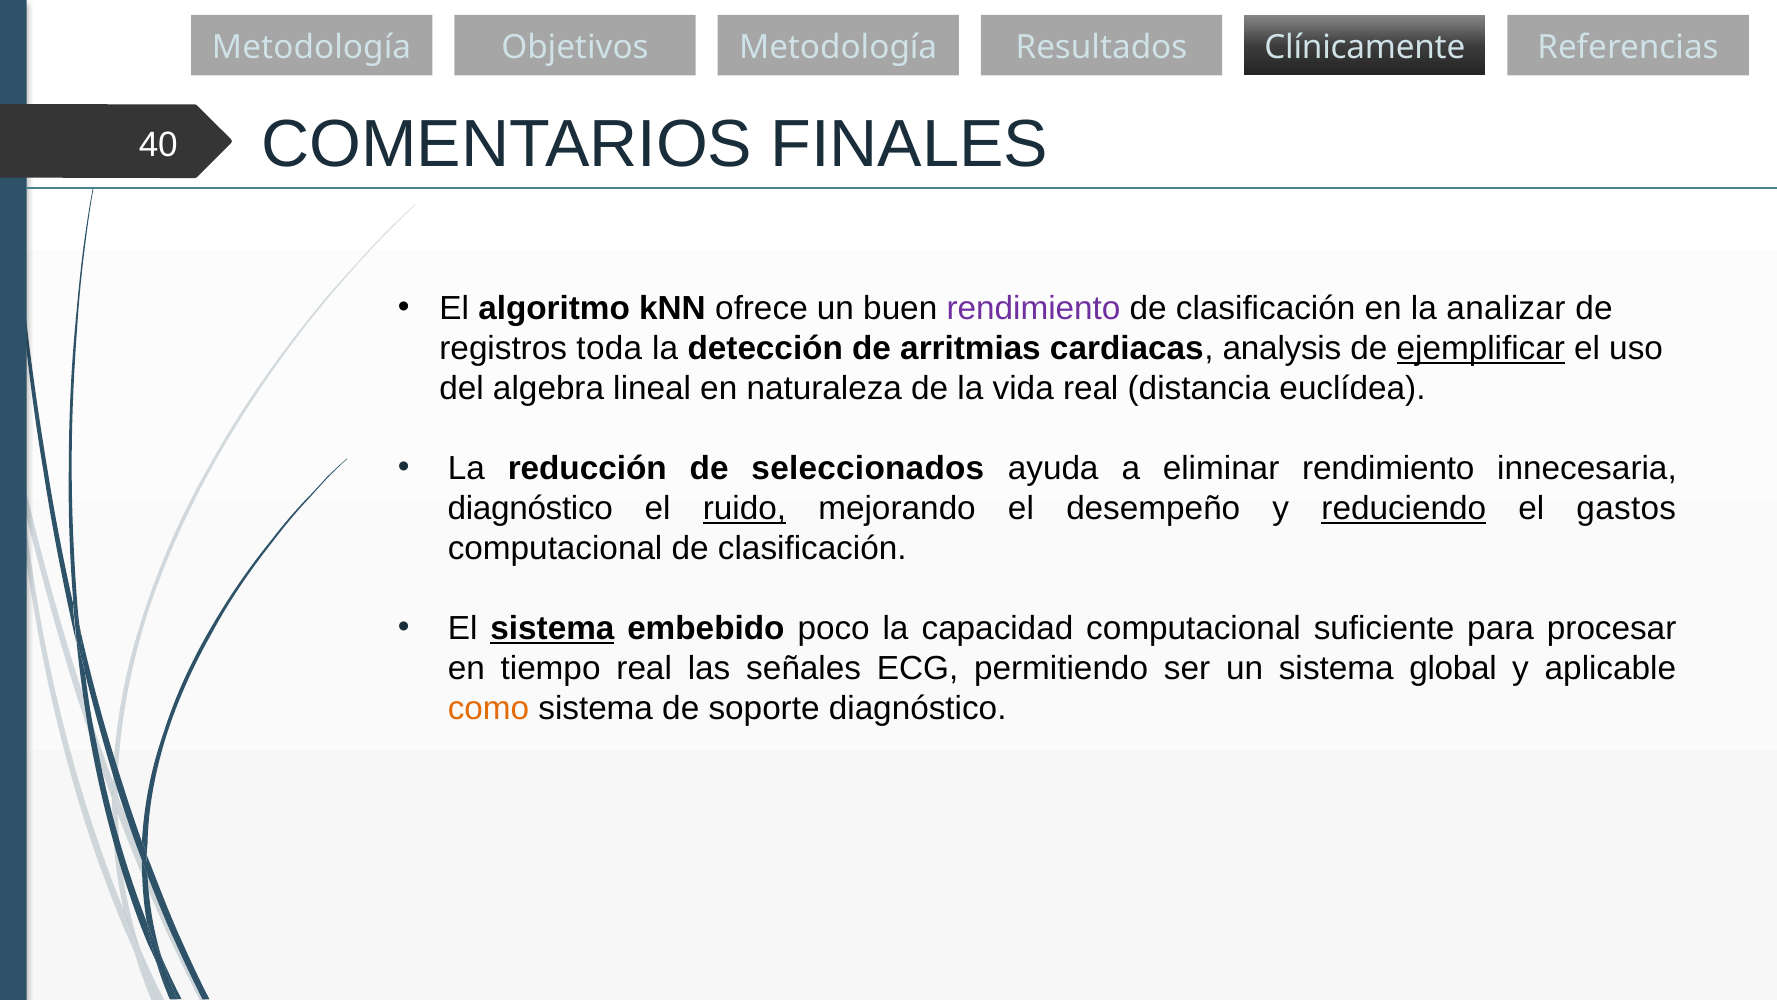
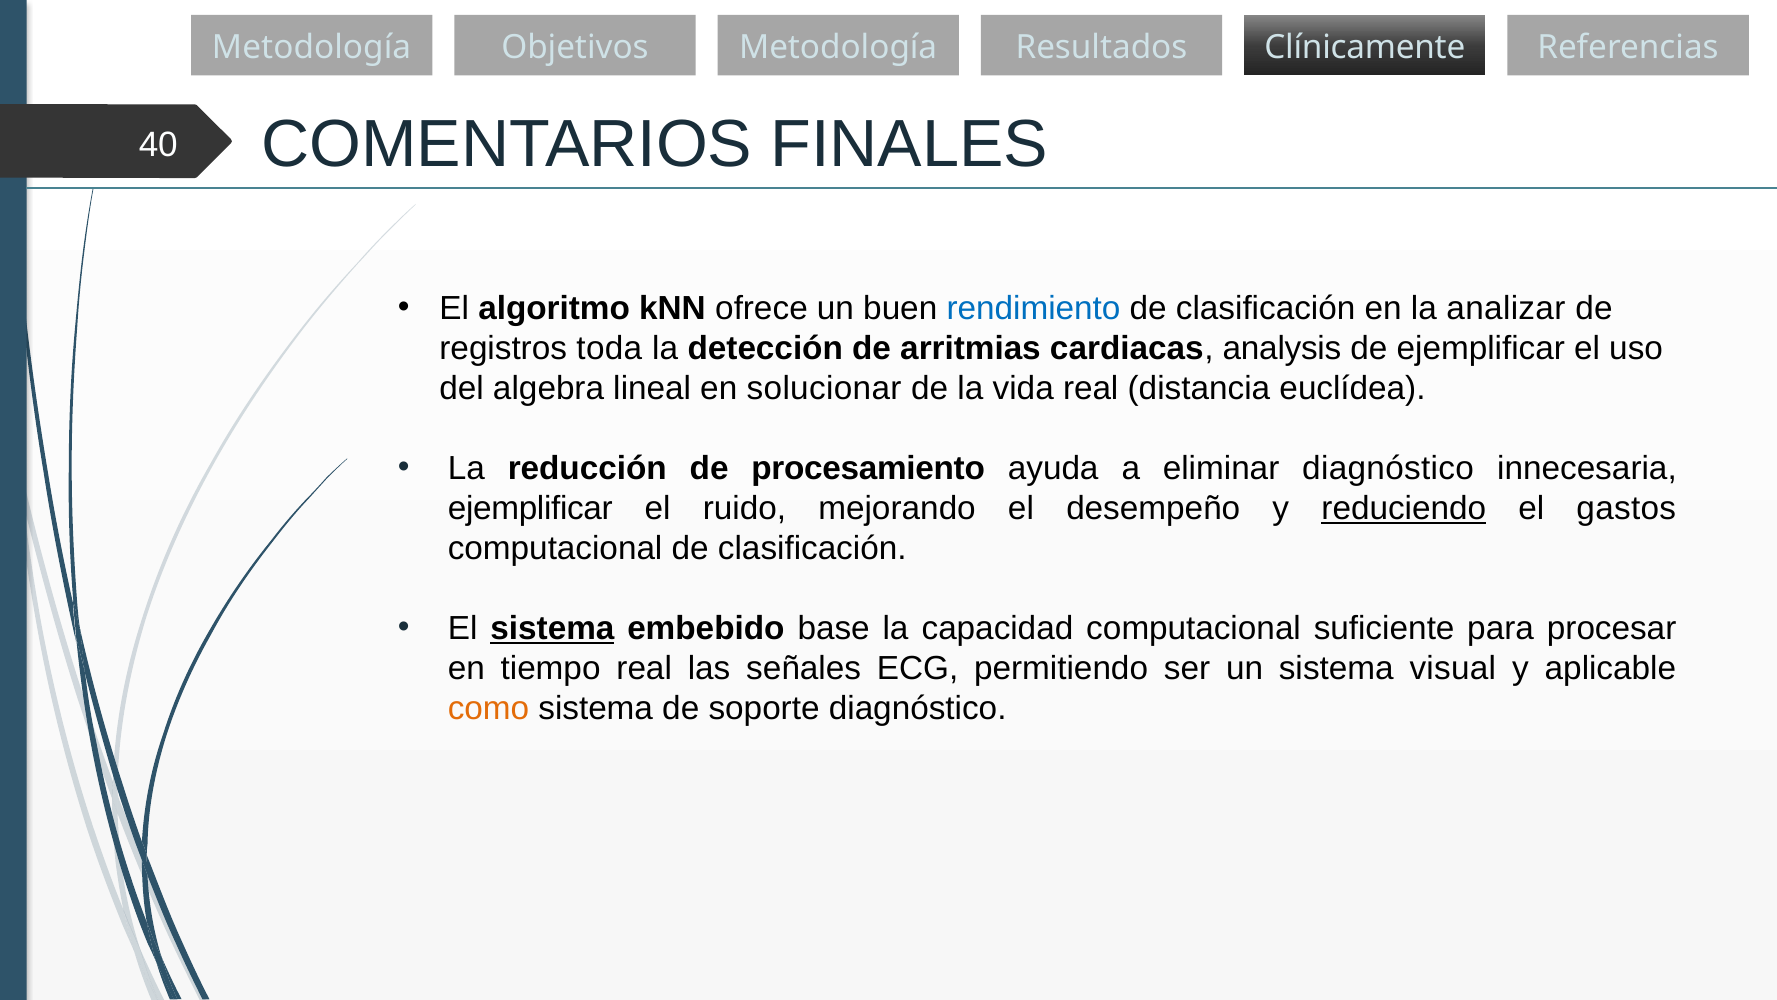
rendimiento at (1034, 308) colour: purple -> blue
ejemplificar at (1481, 348) underline: present -> none
naturaleza: naturaleza -> solucionar
seleccionados: seleccionados -> procesamiento
eliminar rendimiento: rendimiento -> diagnóstico
diagnóstico at (530, 508): diagnóstico -> ejemplificar
ruido underline: present -> none
poco: poco -> base
global: global -> visual
